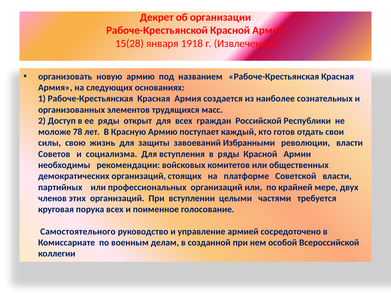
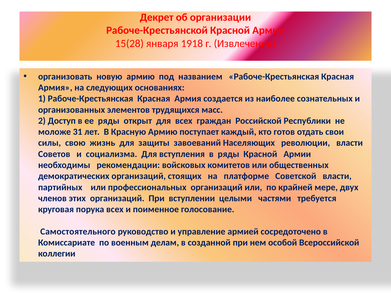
78: 78 -> 31
Избранными: Избранными -> Населяющих
